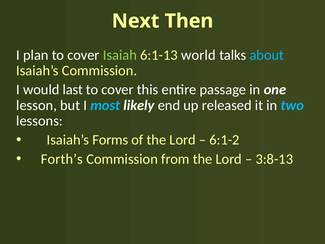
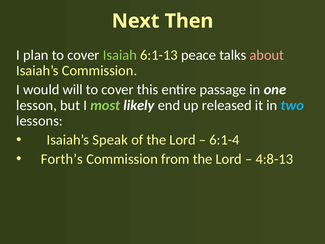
world: world -> peace
about colour: light blue -> pink
last: last -> will
most colour: light blue -> light green
Forms: Forms -> Speak
6:1-2: 6:1-2 -> 6:1-4
3:8-13: 3:8-13 -> 4:8-13
